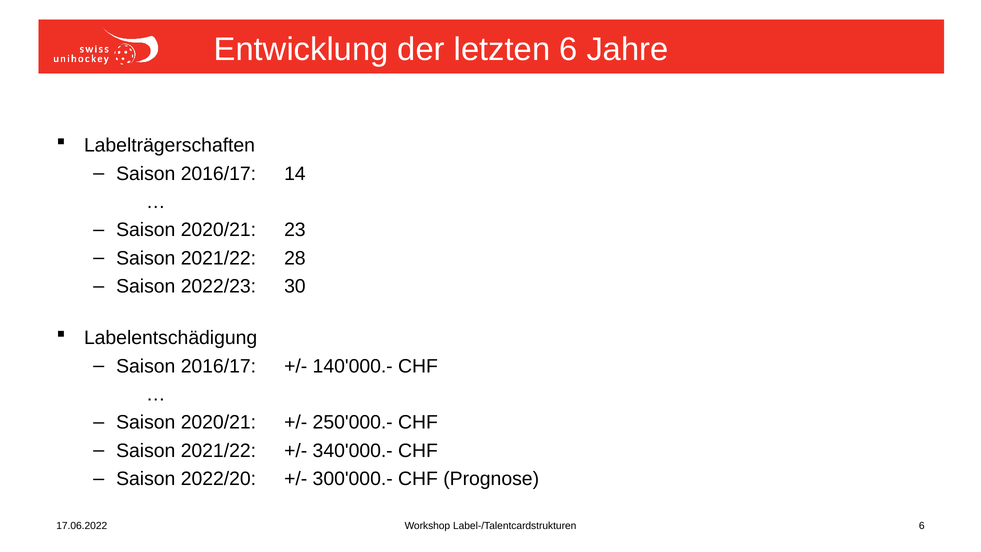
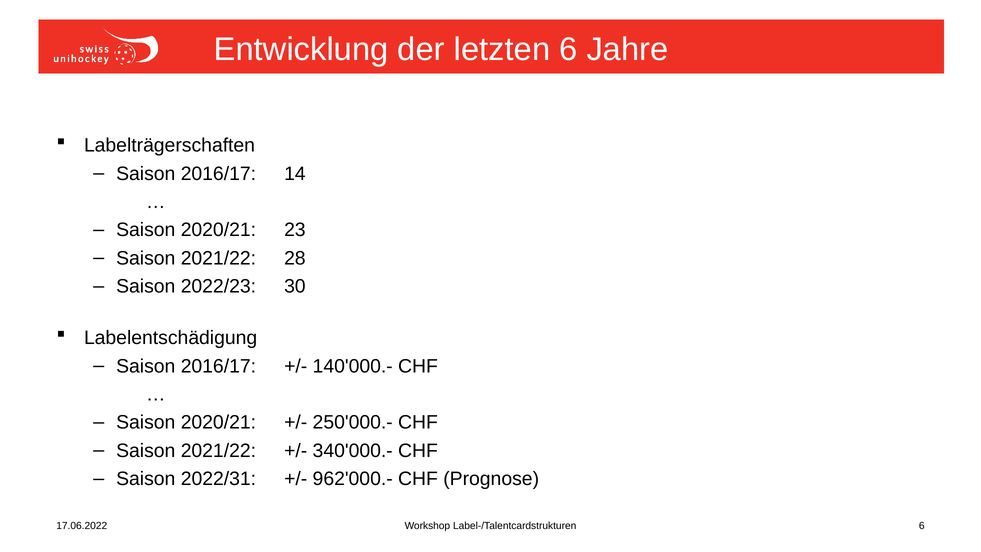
2022/20: 2022/20 -> 2022/31
300'000.-: 300'000.- -> 962'000.-
